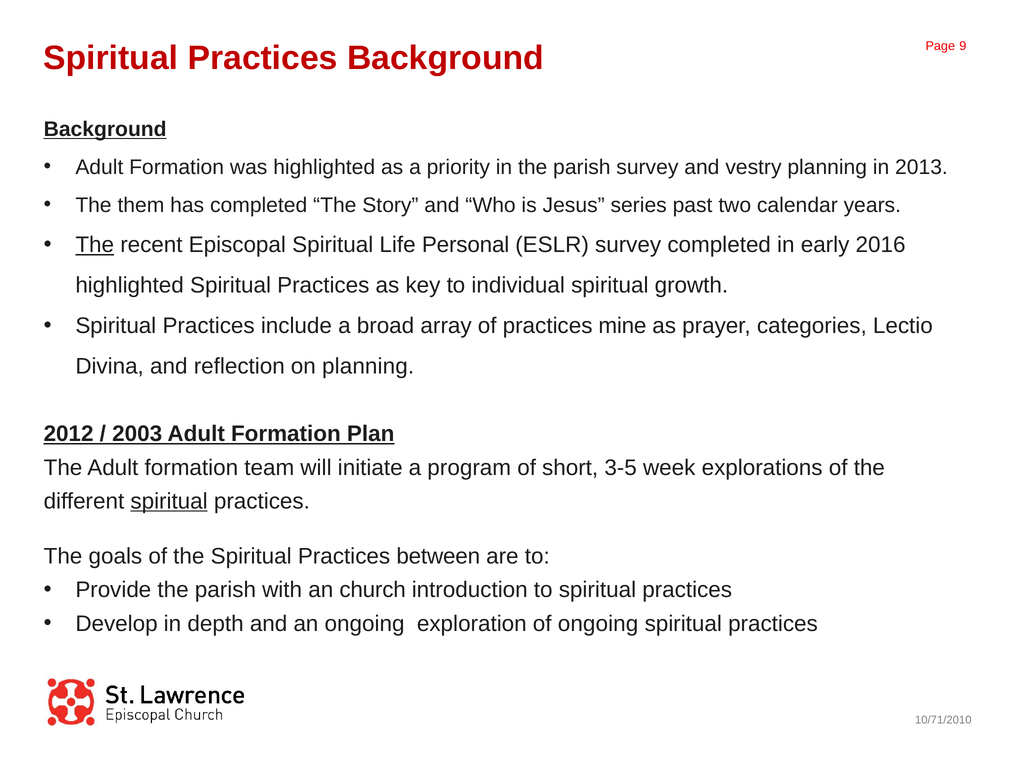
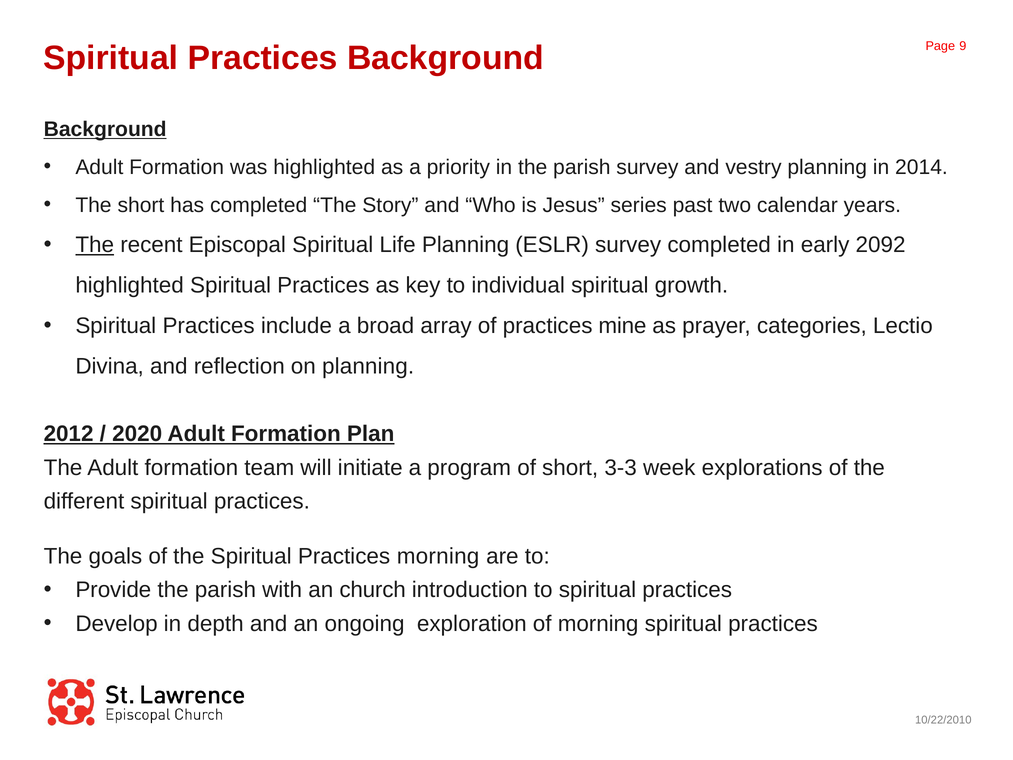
2013: 2013 -> 2014
The them: them -> short
Life Personal: Personal -> Planning
2016: 2016 -> 2092
2003: 2003 -> 2020
3-5: 3-5 -> 3-3
spiritual at (169, 501) underline: present -> none
Practices between: between -> morning
of ongoing: ongoing -> morning
10/71/2010: 10/71/2010 -> 10/22/2010
